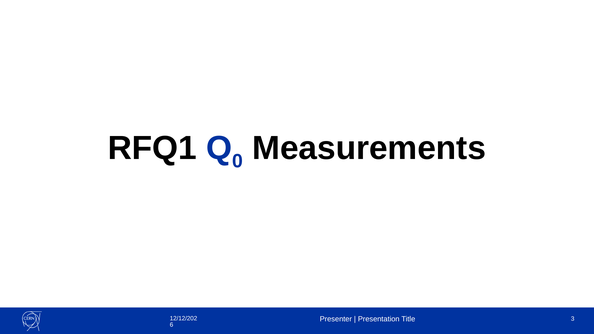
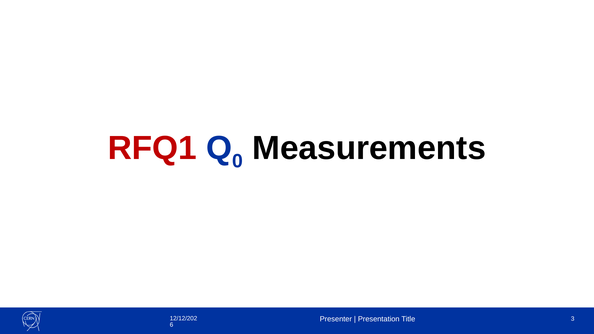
RFQ1 colour: black -> red
